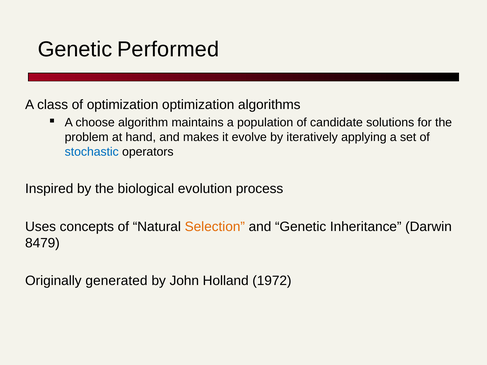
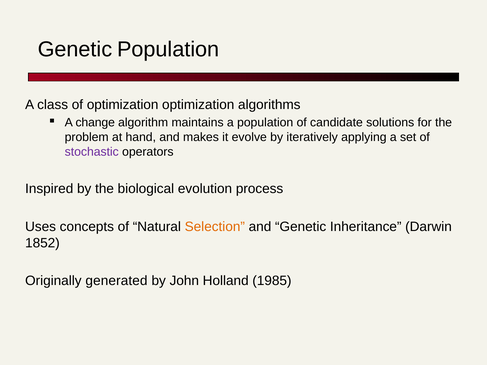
Genetic Performed: Performed -> Population
choose: choose -> change
stochastic colour: blue -> purple
8479: 8479 -> 1852
1972: 1972 -> 1985
